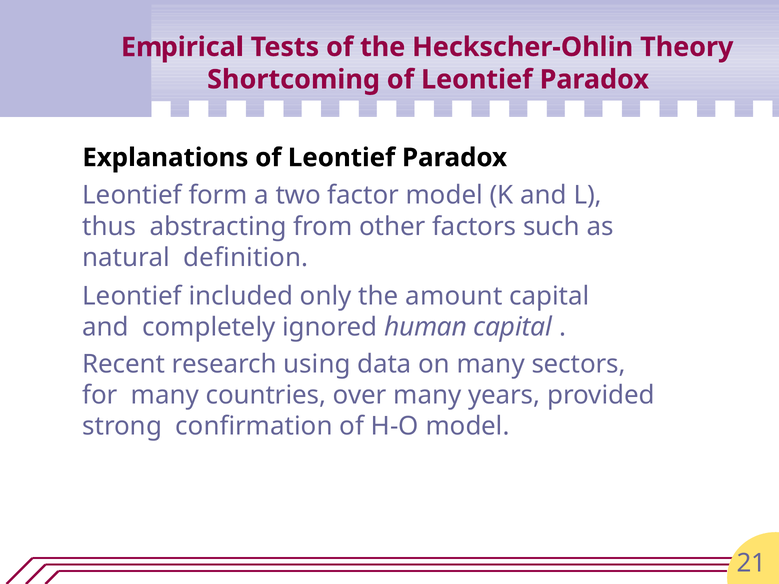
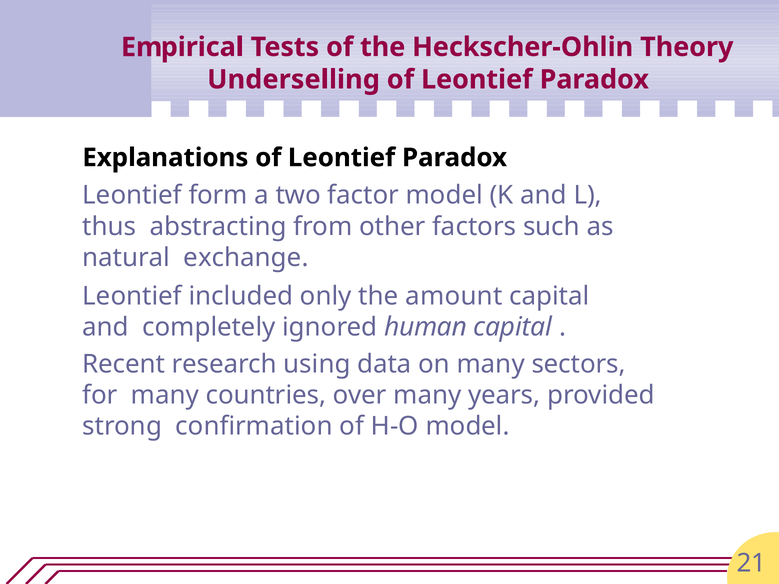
Shortcoming: Shortcoming -> Underselling
definition: definition -> exchange
